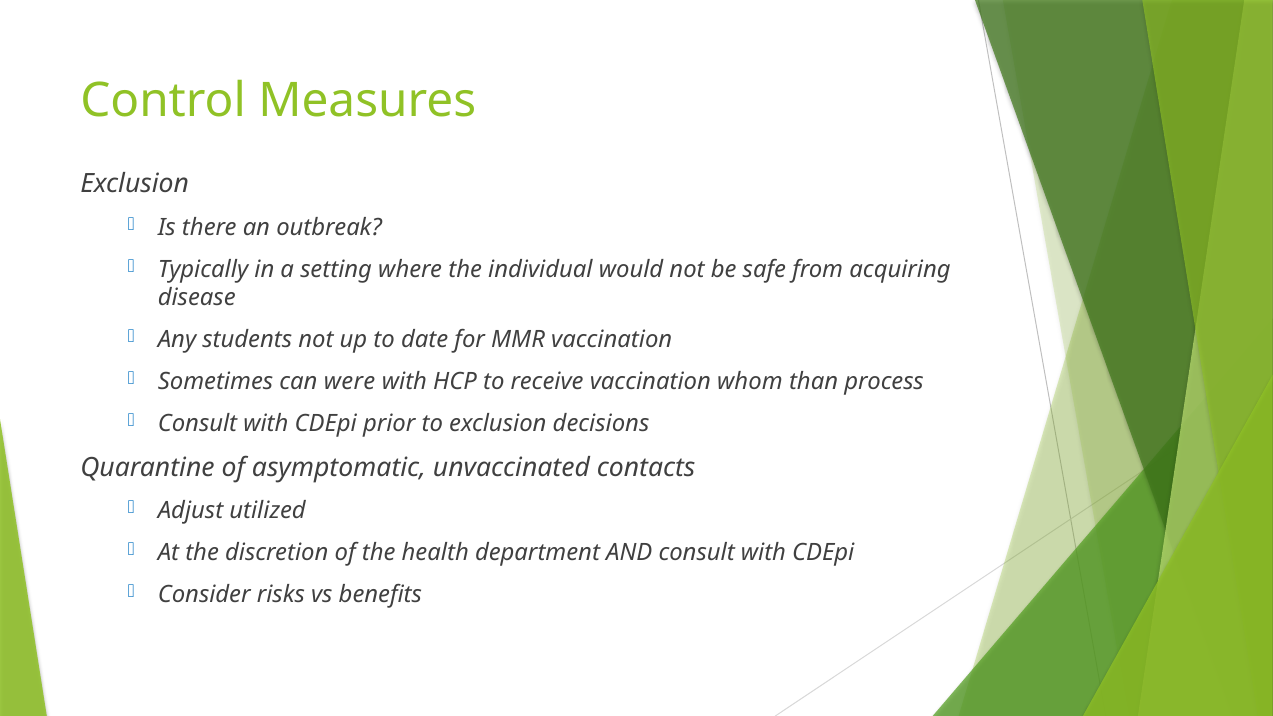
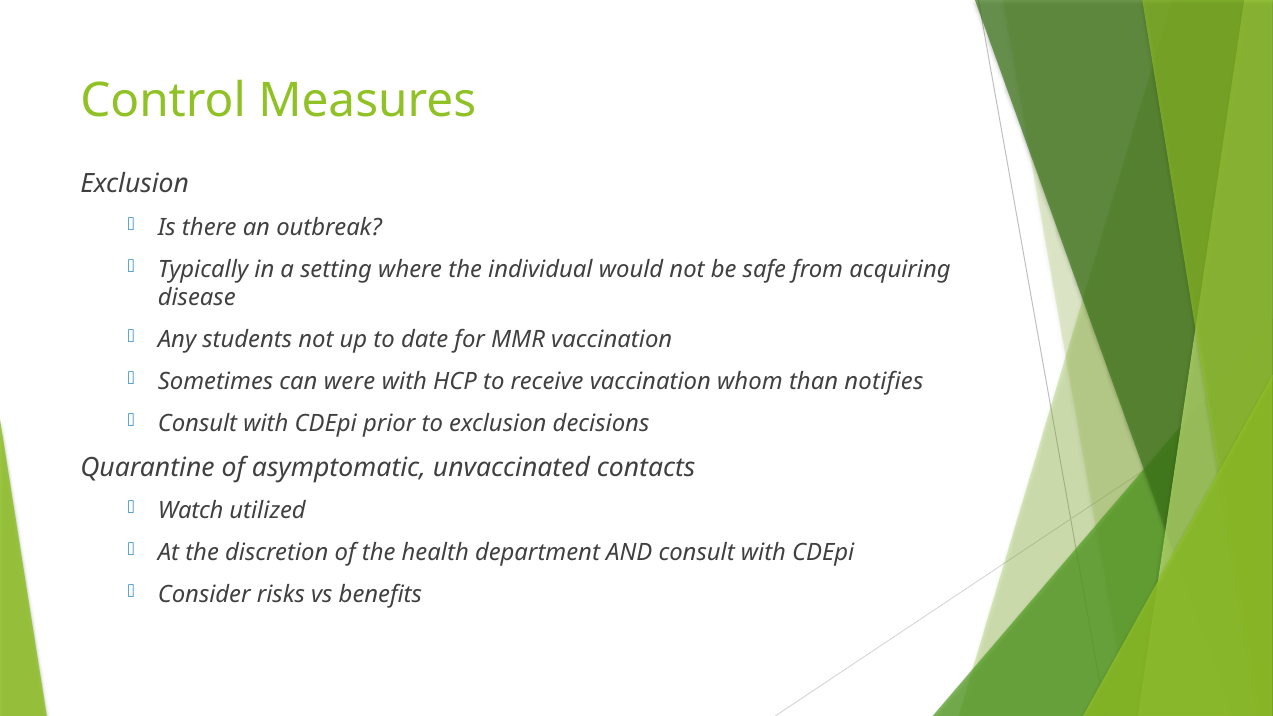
process: process -> notifies
Adjust: Adjust -> Watch
